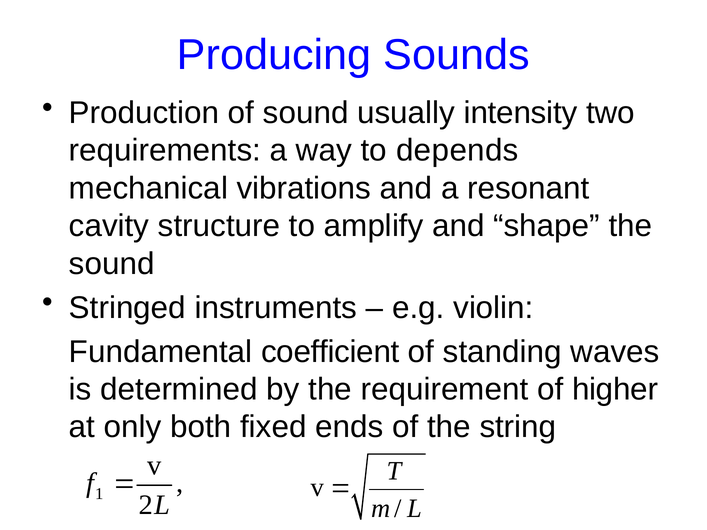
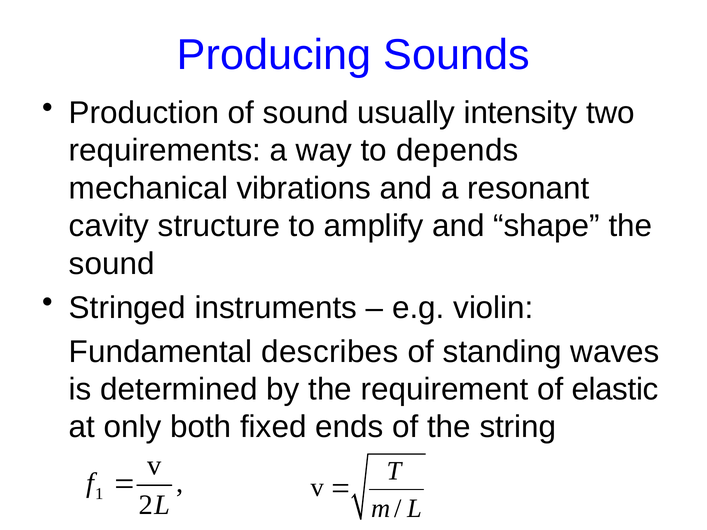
coefficient: coefficient -> describes
higher: higher -> elastic
